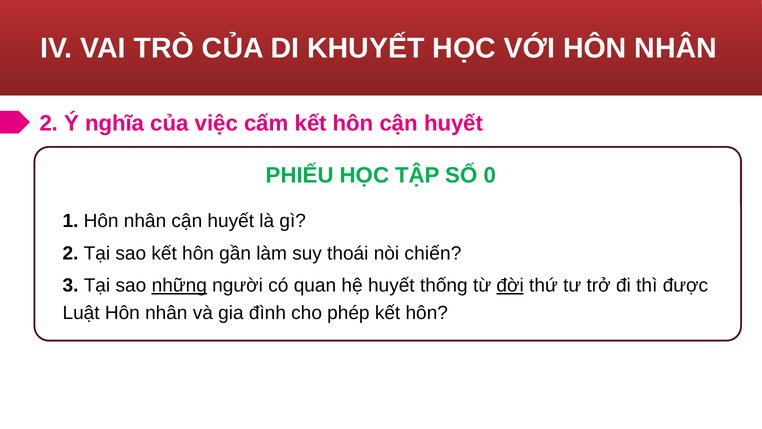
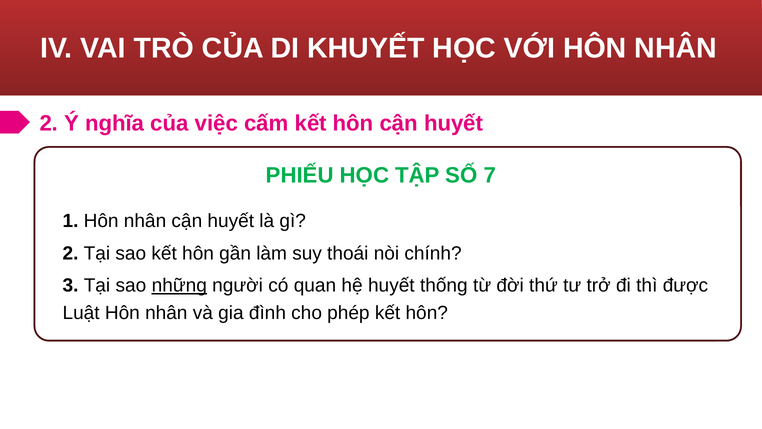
0: 0 -> 7
chiến: chiến -> chính
đời underline: present -> none
